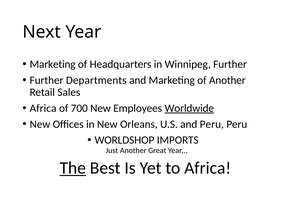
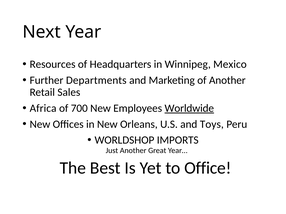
Marketing at (53, 64): Marketing -> Resources
Winnipeg Further: Further -> Mexico
and Peru: Peru -> Toys
The underline: present -> none
to Africa: Africa -> Office
